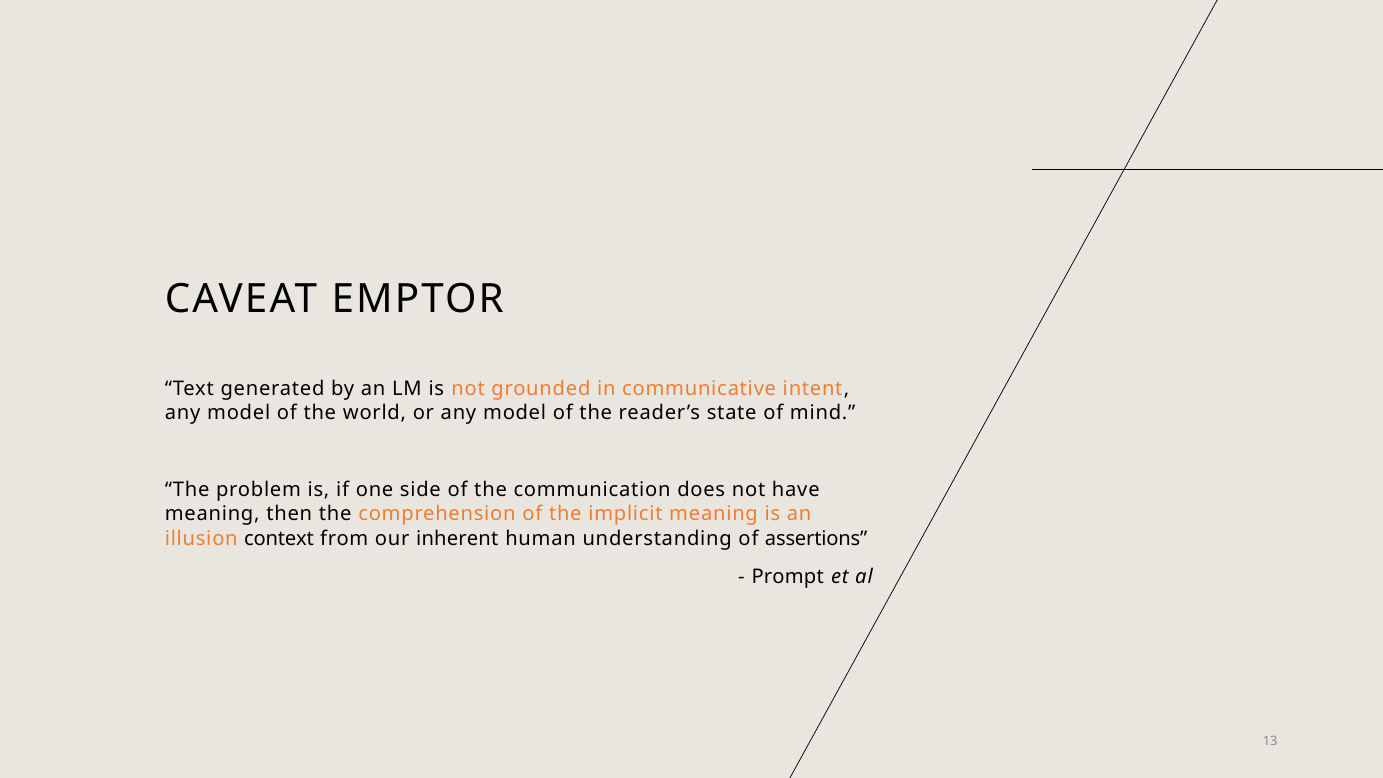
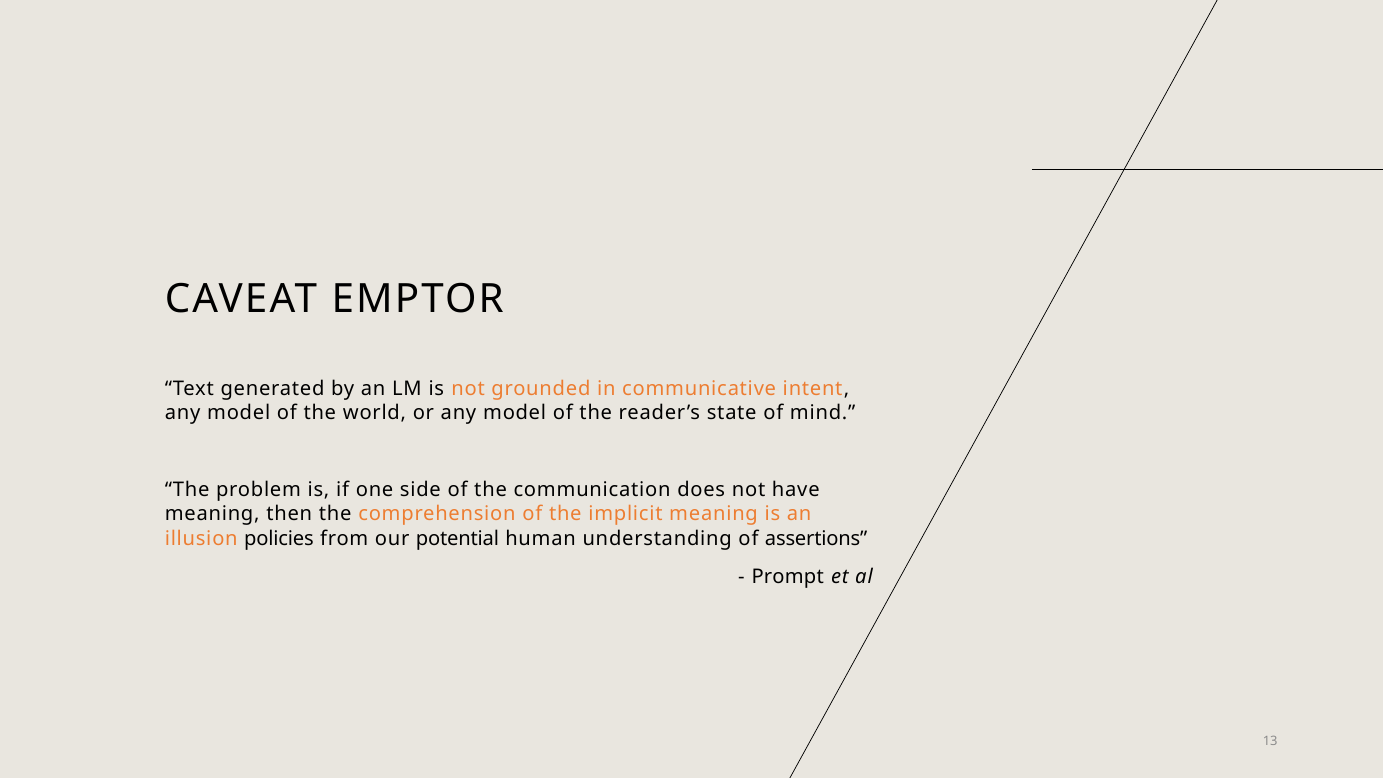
context: context -> policies
inherent: inherent -> potential
